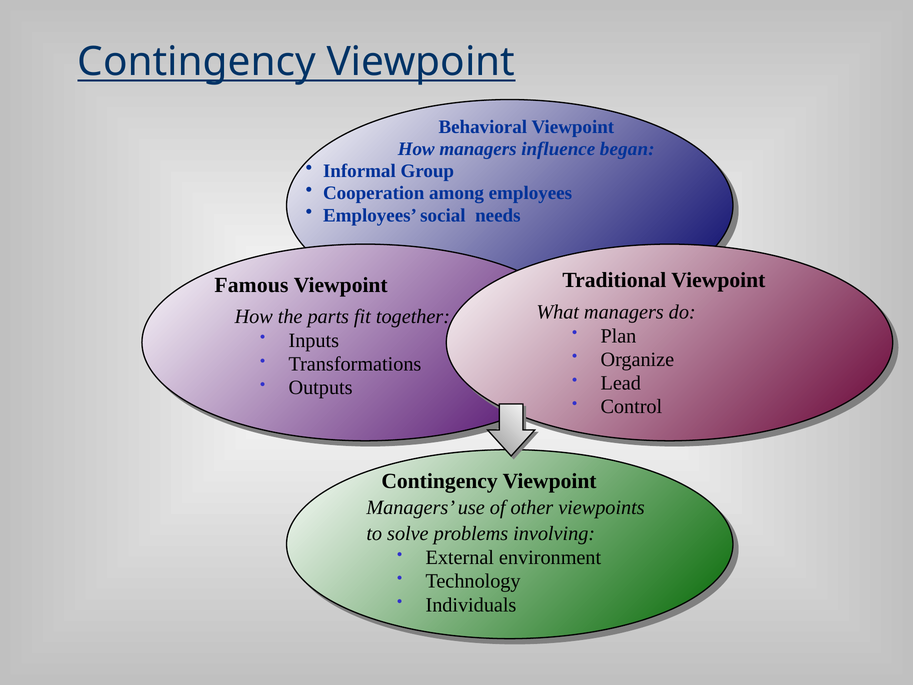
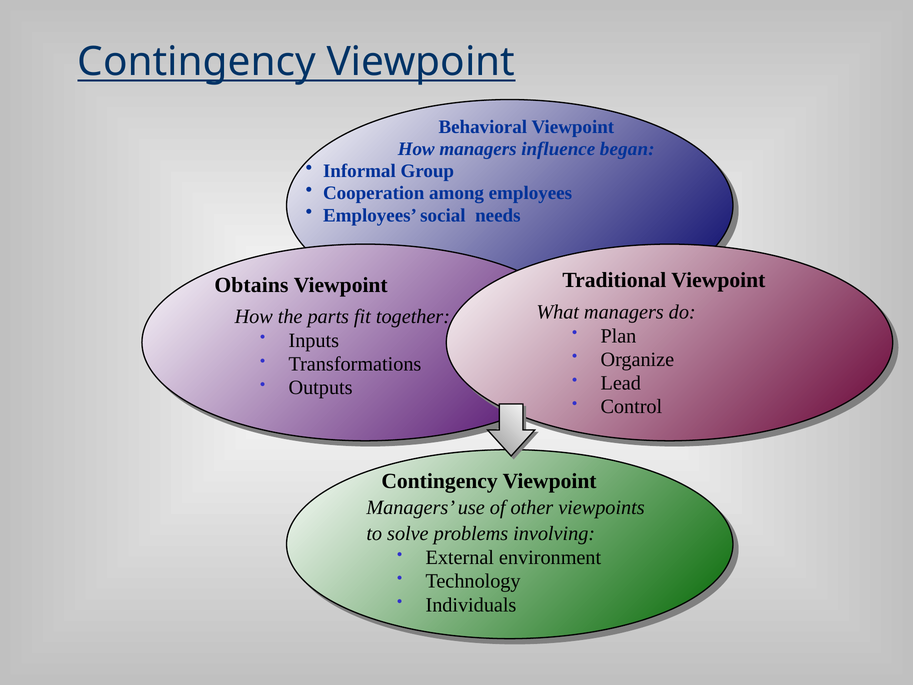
Famous: Famous -> Obtains
